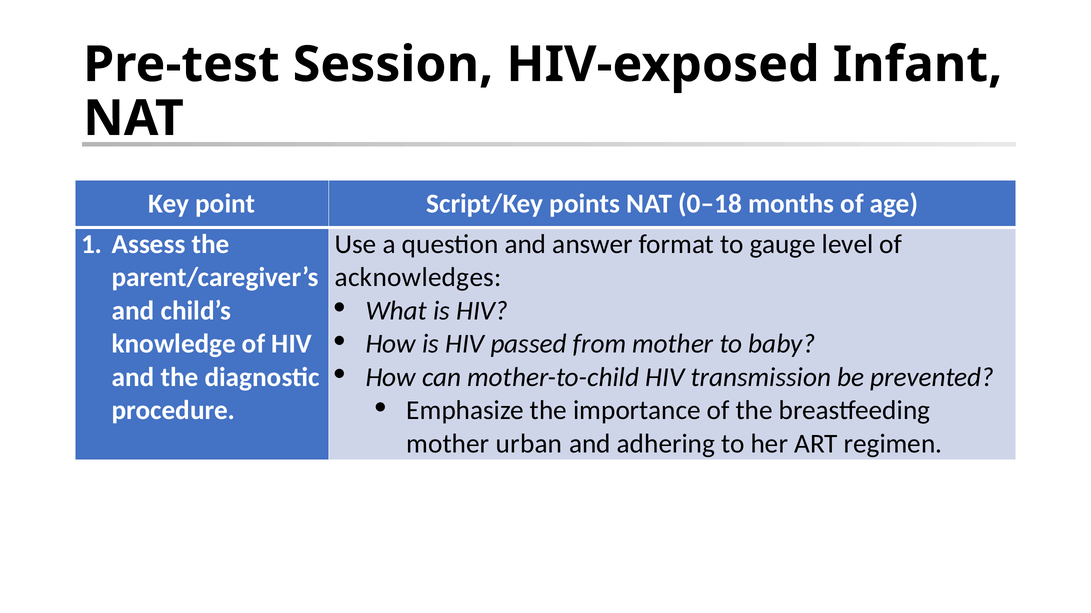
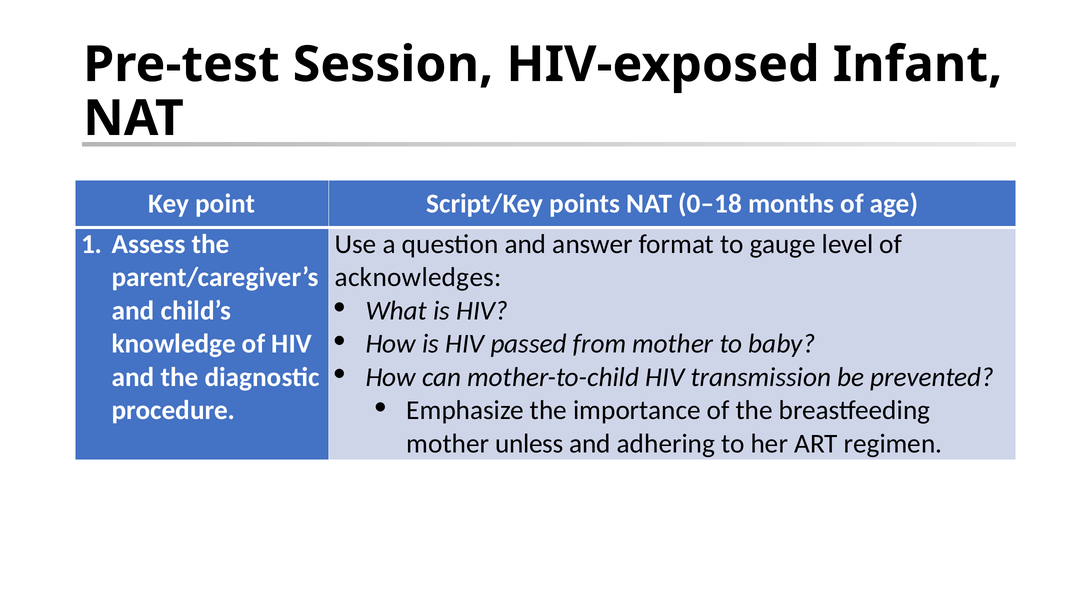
urban: urban -> unless
